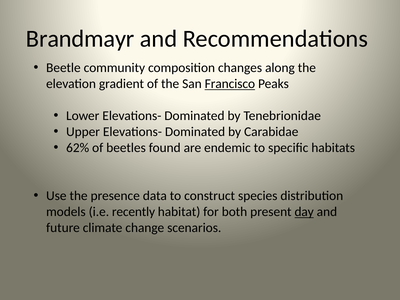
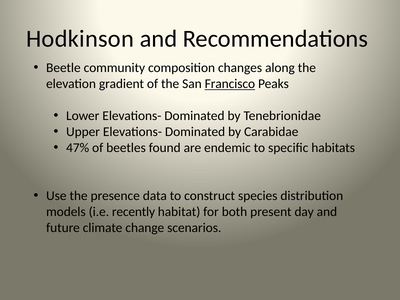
Brandmayr: Brandmayr -> Hodkinson
62%: 62% -> 47%
day underline: present -> none
